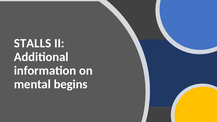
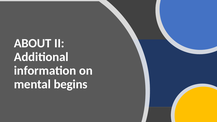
STALLS: STALLS -> ABOUT
